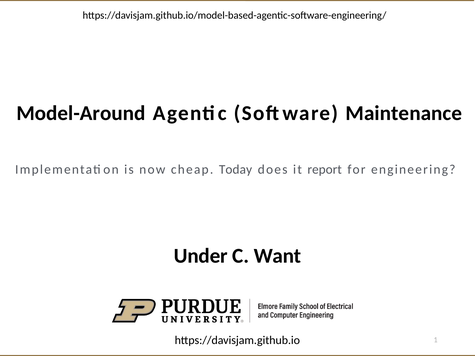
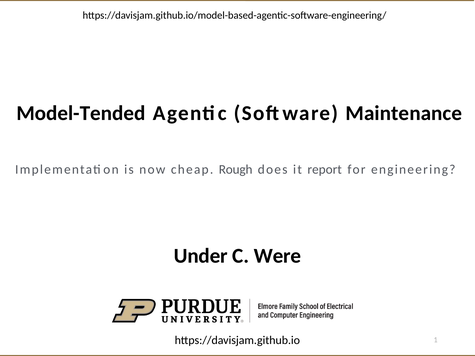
Model-Around: Model-Around -> Model-Tended
Today: Today -> Rough
Want: Want -> Were
